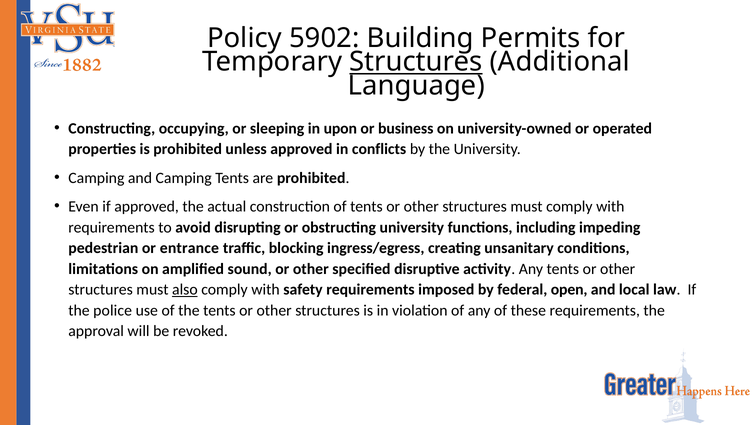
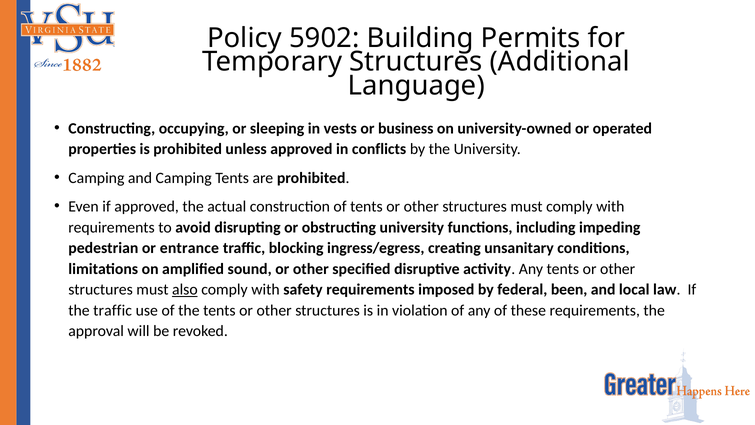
Structures at (416, 62) underline: present -> none
upon: upon -> vests
open: open -> been
the police: police -> traffic
